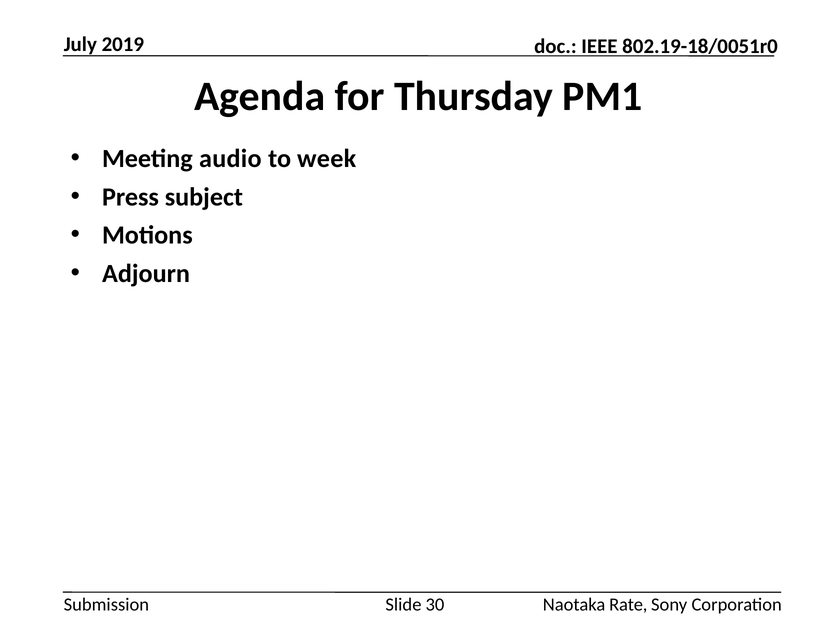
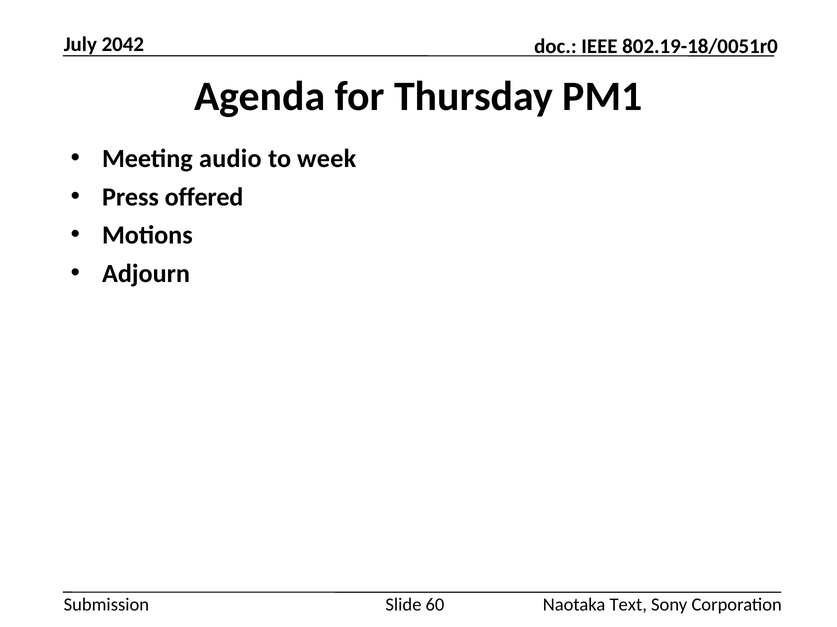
2019: 2019 -> 2042
subject: subject -> offered
30: 30 -> 60
Rate: Rate -> Text
